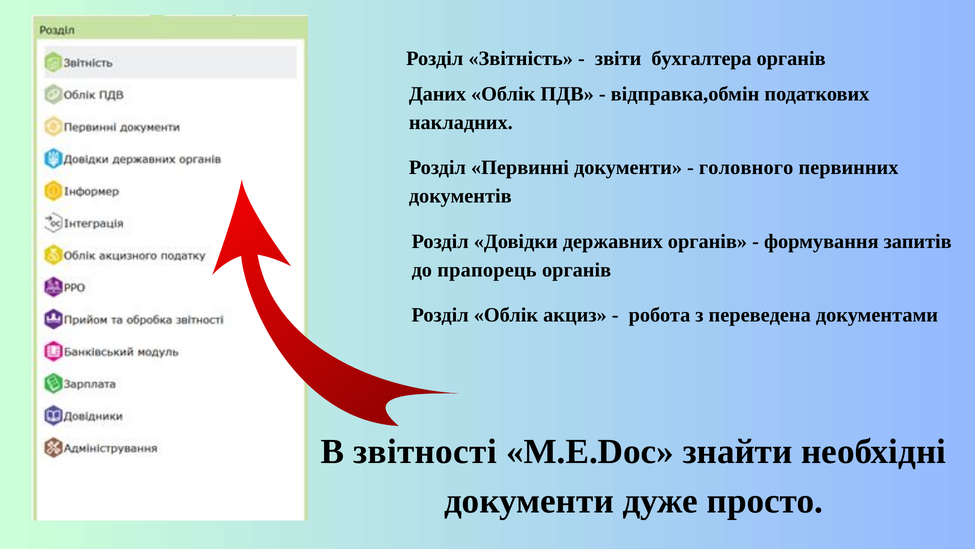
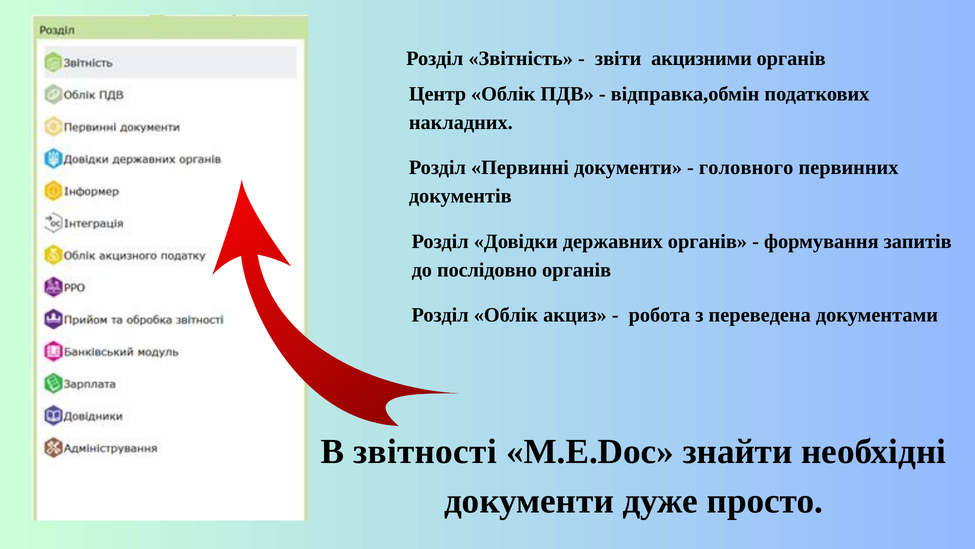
бухгалтера: бухгалтера -> акцизними
Даних: Даних -> Центр
прапорець: прапорець -> послідовно
